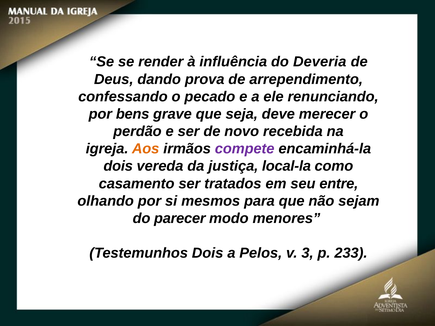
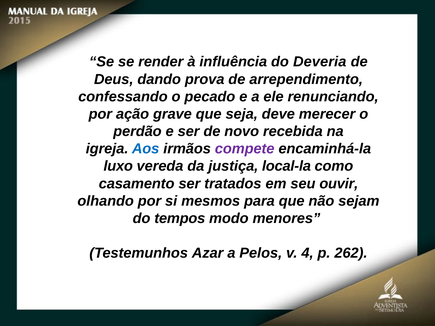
bens: bens -> ação
Aos colour: orange -> blue
dois at (118, 166): dois -> luxo
entre: entre -> ouvir
parecer: parecer -> tempos
Testemunhos Dois: Dois -> Azar
3: 3 -> 4
233: 233 -> 262
